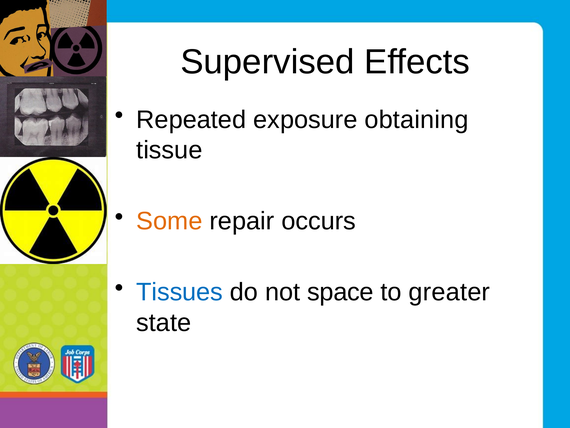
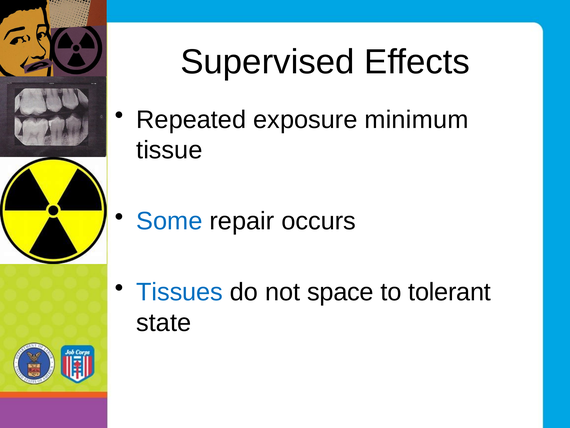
obtaining: obtaining -> minimum
Some colour: orange -> blue
greater: greater -> tolerant
